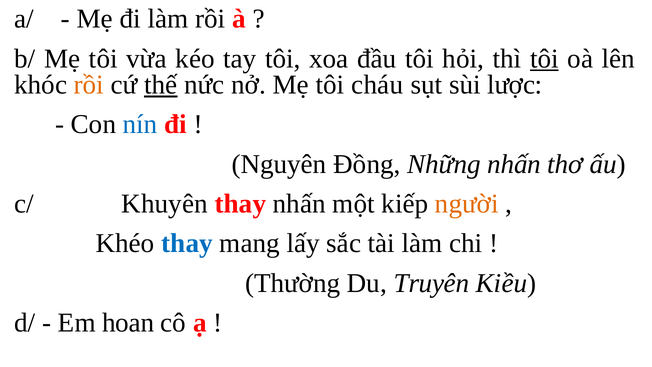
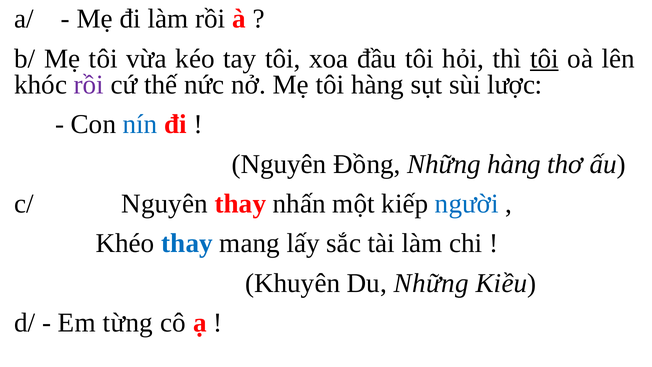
rồi at (89, 85) colour: orange -> purple
thế underline: present -> none
tôi cháu: cháu -> hàng
Những nhấn: nhấn -> hàng
c/ Khuyên: Khuyên -> Nguyên
người colour: orange -> blue
Thường: Thường -> Khuyên
Du Truyên: Truyên -> Những
hoan: hoan -> từng
